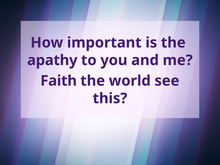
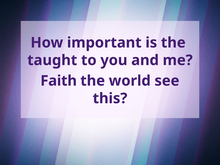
apathy: apathy -> taught
